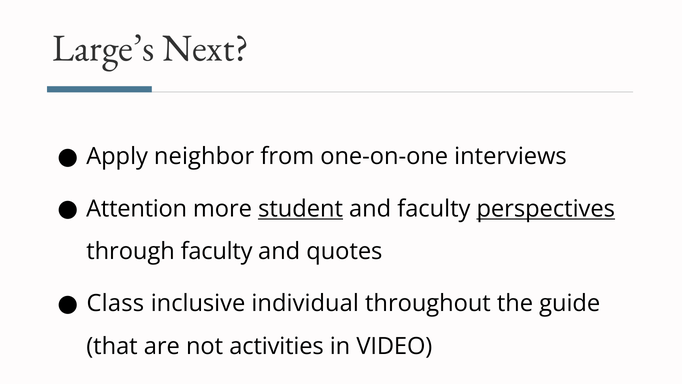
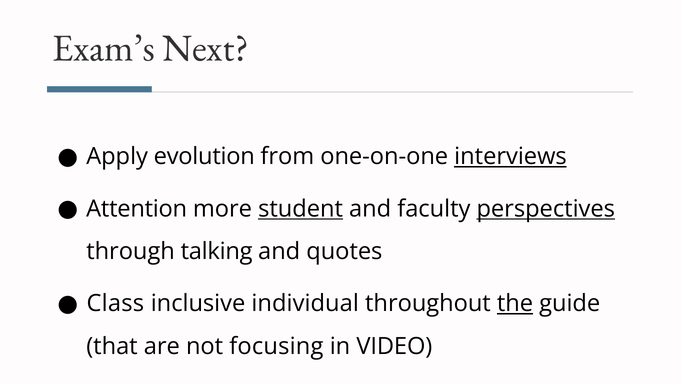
Large’s: Large’s -> Exam’s
neighbor: neighbor -> evolution
interviews underline: none -> present
through faculty: faculty -> talking
the underline: none -> present
activities: activities -> focusing
